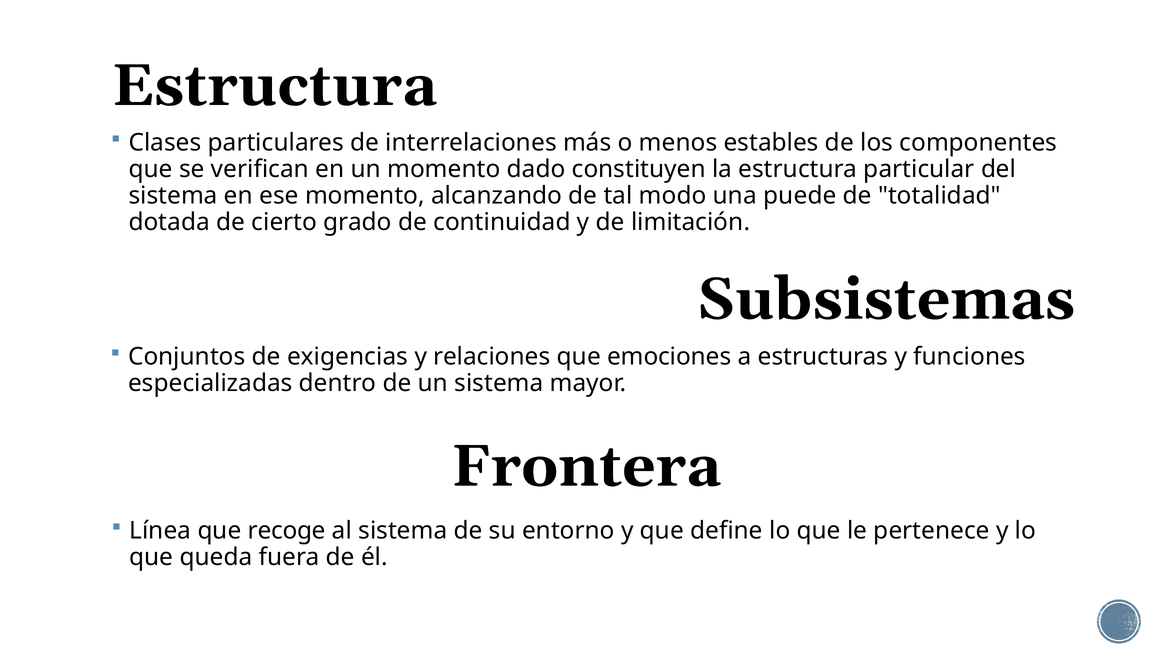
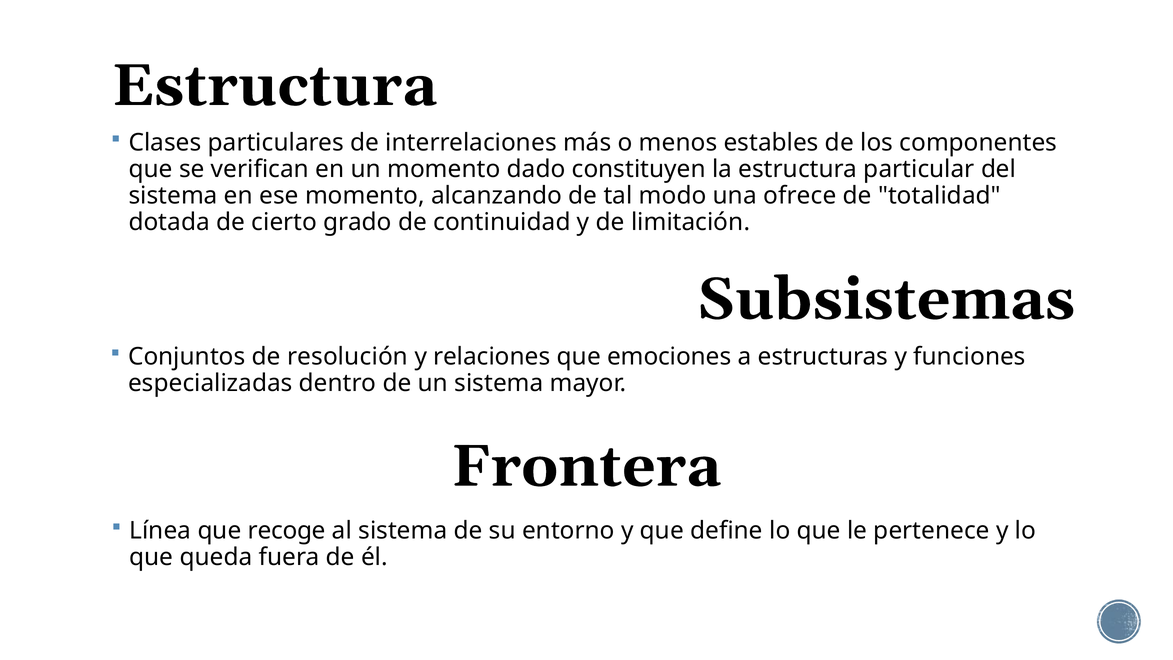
puede: puede -> ofrece
exigencias: exigencias -> resolución
